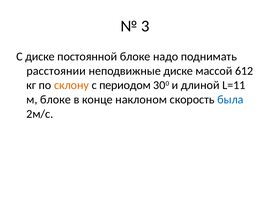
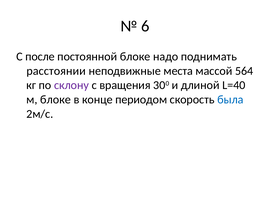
3: 3 -> 6
С диске: диске -> после
неподвижные диске: диске -> места
612: 612 -> 564
склону colour: orange -> purple
периодом: периодом -> вращения
L=11: L=11 -> L=40
наклоном: наклоном -> периодом
